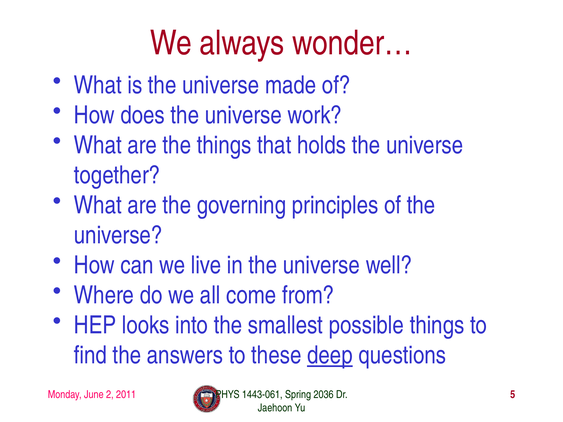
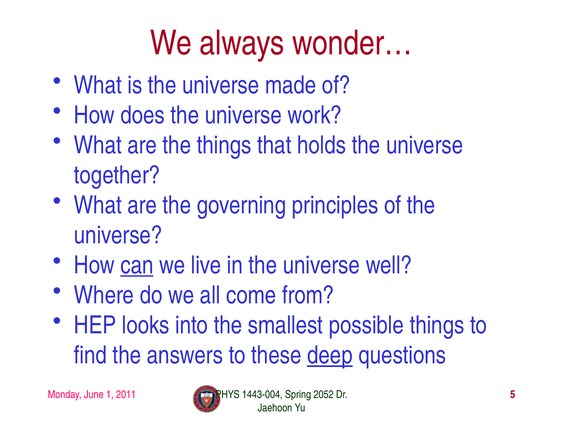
can underline: none -> present
2: 2 -> 1
1443-061: 1443-061 -> 1443-004
2036: 2036 -> 2052
